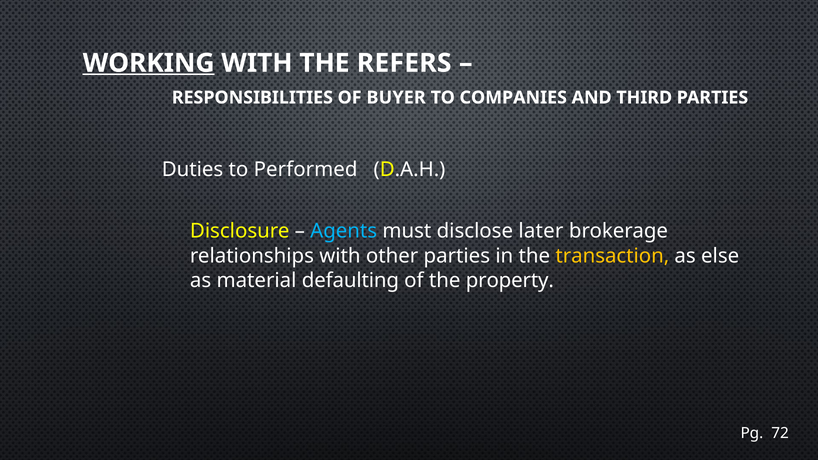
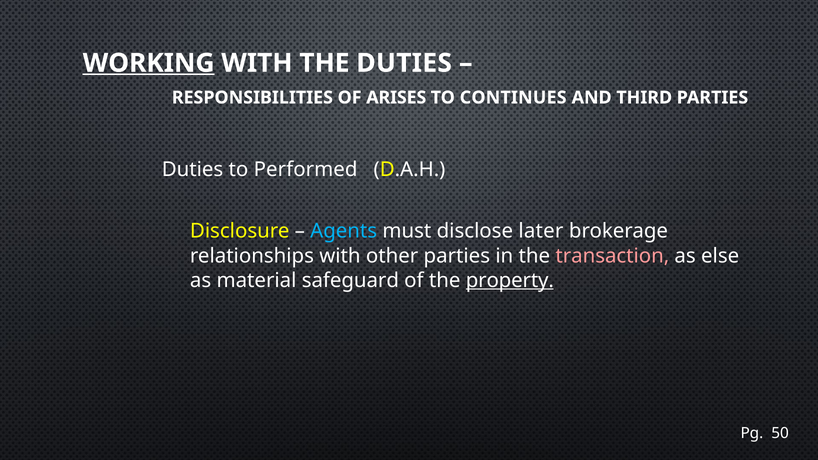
THE REFERS: REFERS -> DUTIES
BUYER: BUYER -> ARISES
COMPANIES: COMPANIES -> CONTINUES
transaction colour: yellow -> pink
defaulting: defaulting -> safeguard
property underline: none -> present
72: 72 -> 50
